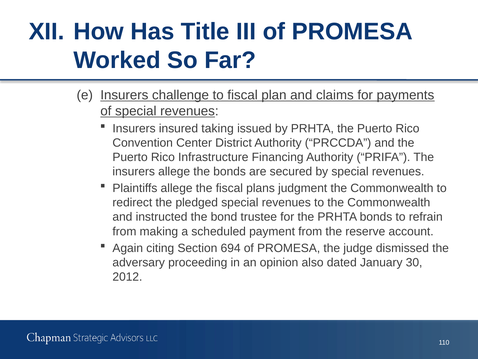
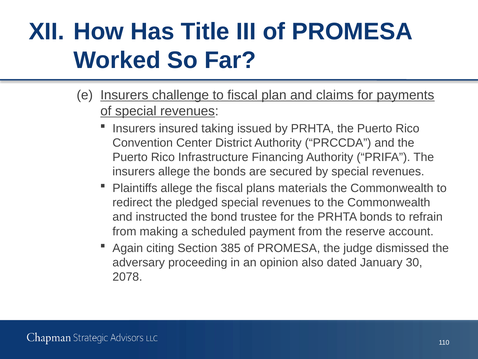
judgment: judgment -> materials
694: 694 -> 385
2012: 2012 -> 2078
